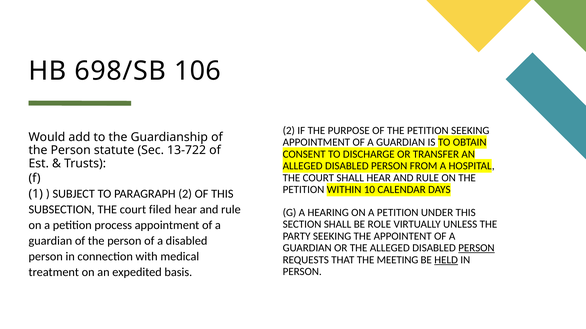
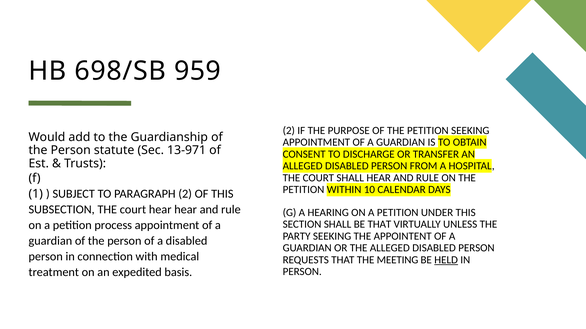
106: 106 -> 959
13-722: 13-722 -> 13-971
court filed: filed -> hear
BE ROLE: ROLE -> THAT
PERSON at (476, 248) underline: present -> none
